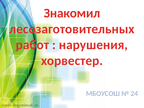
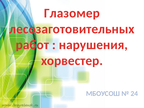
Знакомил: Знакомил -> Глазомер
